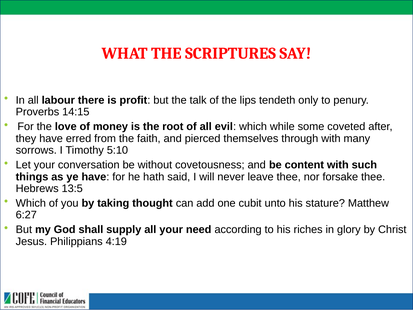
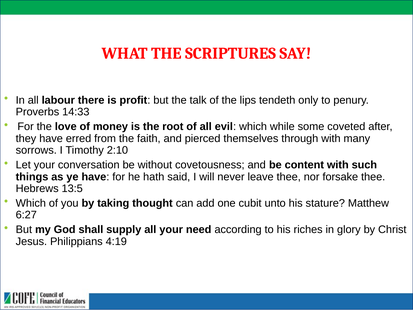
14:15: 14:15 -> 14:33
5:10: 5:10 -> 2:10
